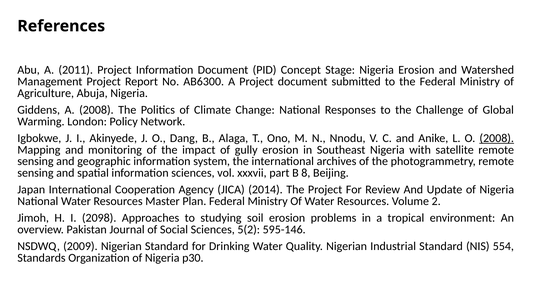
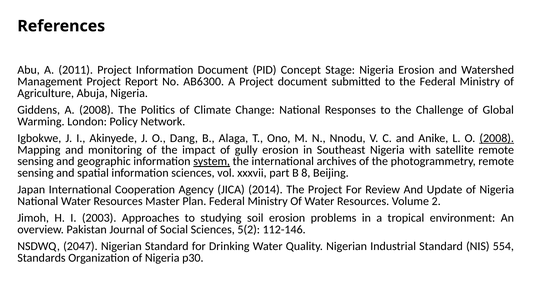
system underline: none -> present
2098: 2098 -> 2003
595-146: 595-146 -> 112-146
2009: 2009 -> 2047
